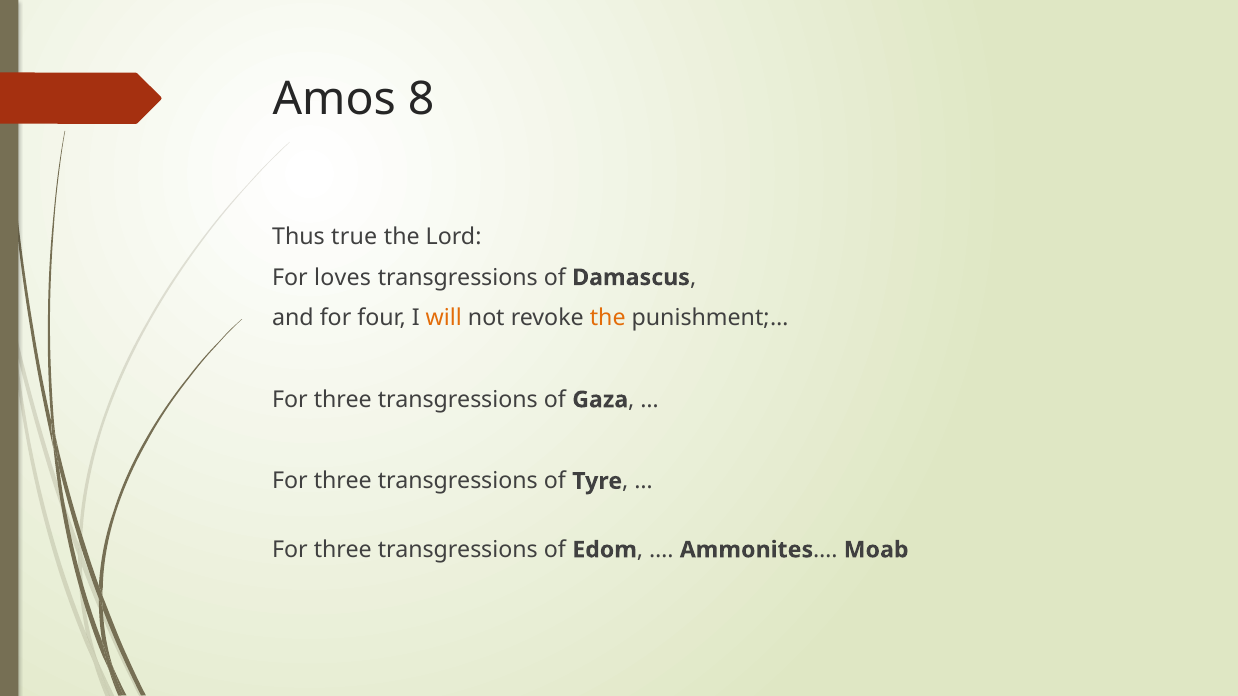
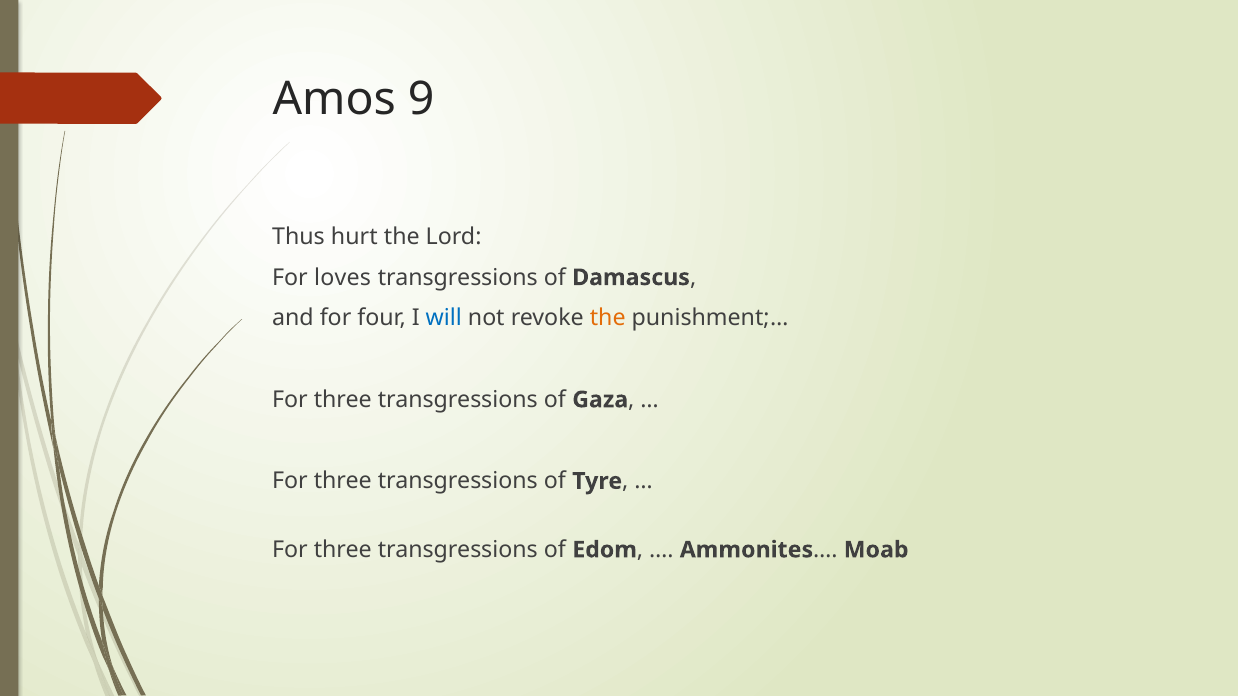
8: 8 -> 9
true: true -> hurt
will colour: orange -> blue
